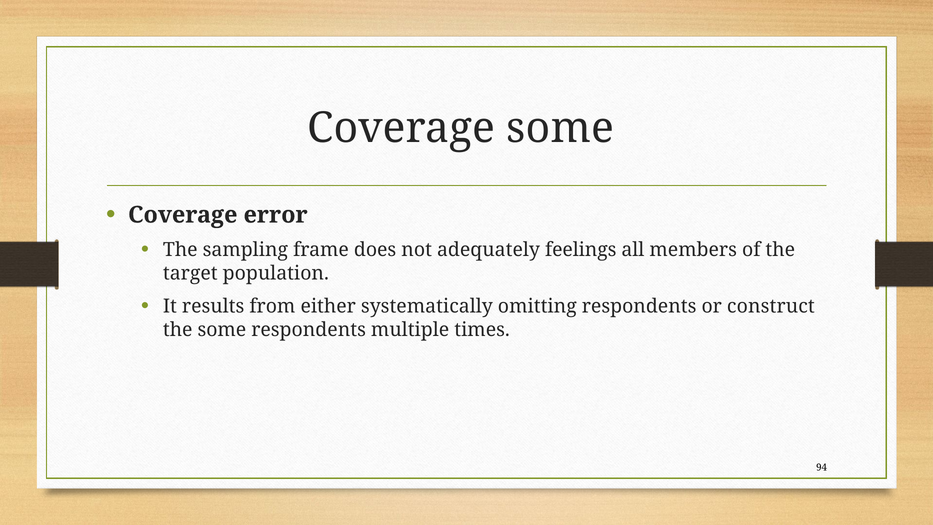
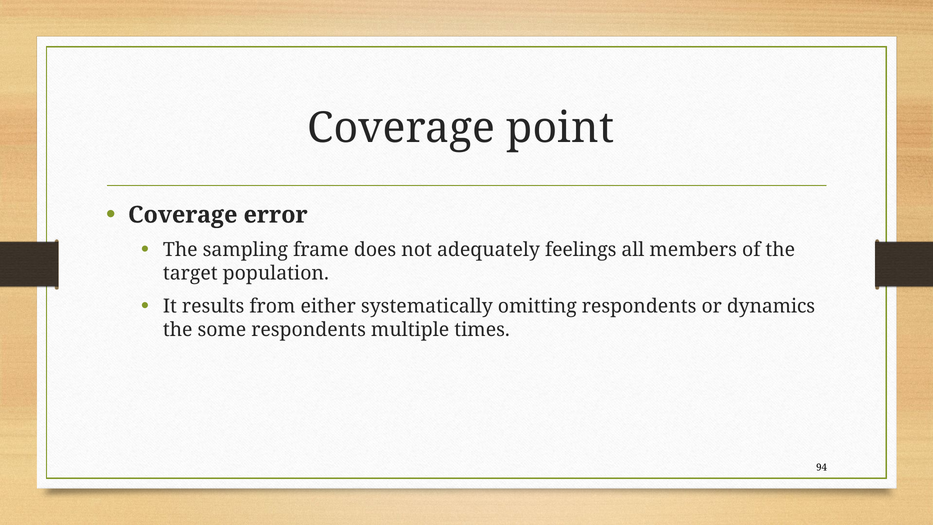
Coverage some: some -> point
construct: construct -> dynamics
